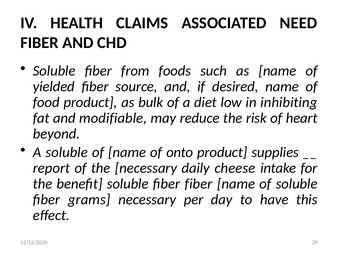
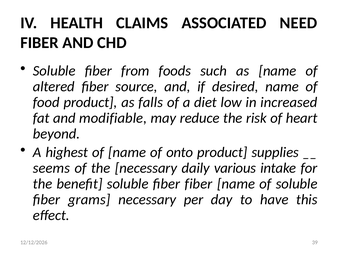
yielded: yielded -> altered
bulk: bulk -> falls
inhibiting: inhibiting -> increased
A soluble: soluble -> highest
report: report -> seems
cheese: cheese -> various
